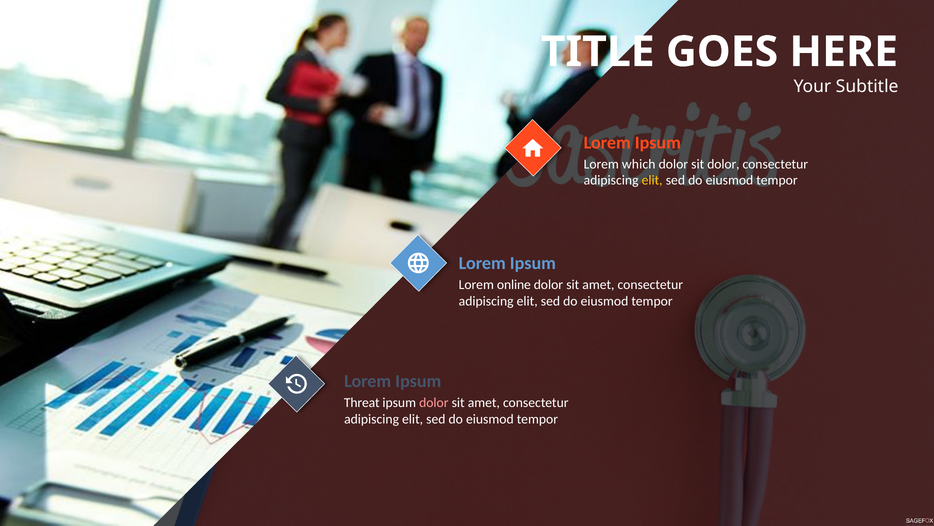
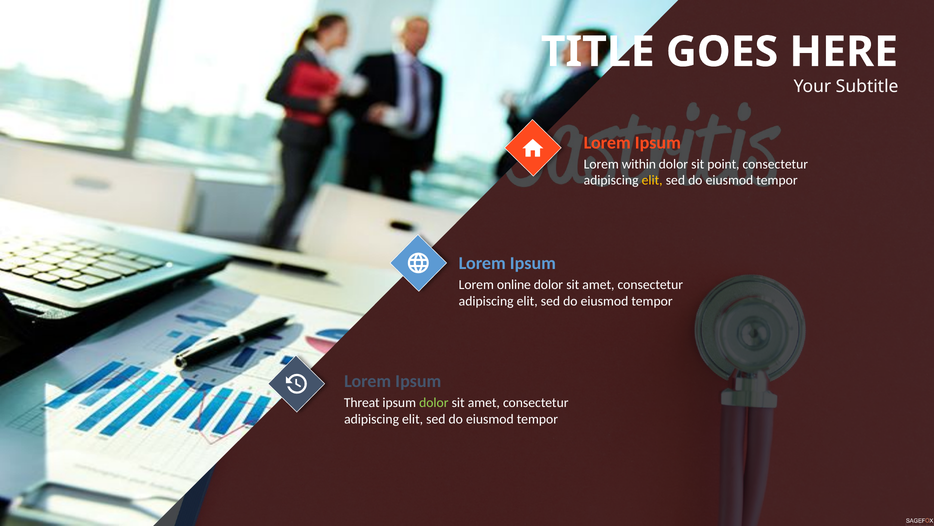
which: which -> within
sit dolor: dolor -> point
dolor at (434, 402) colour: pink -> light green
